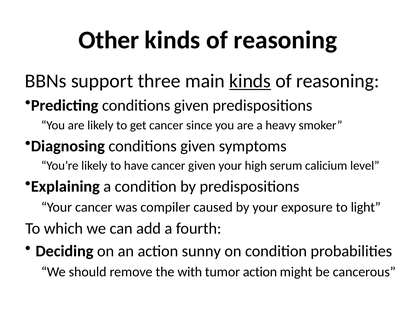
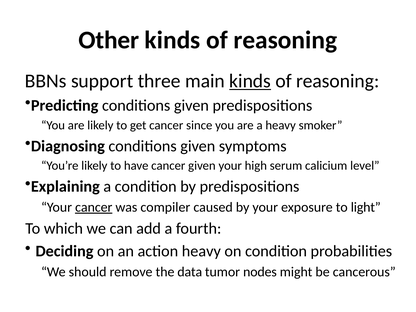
cancer at (94, 207) underline: none -> present
action sunny: sunny -> heavy
with: with -> data
tumor action: action -> nodes
